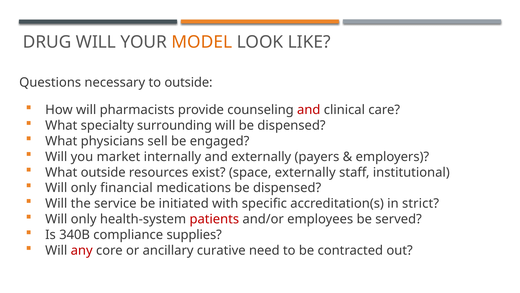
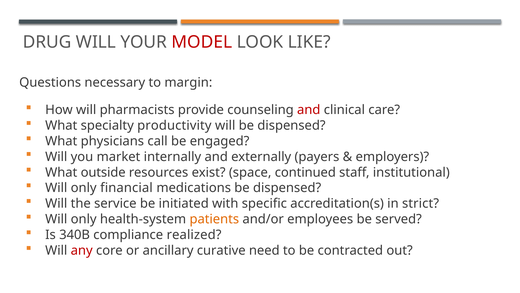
MODEL colour: orange -> red
to outside: outside -> margin
surrounding: surrounding -> productivity
sell: sell -> call
space externally: externally -> continued
patients colour: red -> orange
supplies: supplies -> realized
